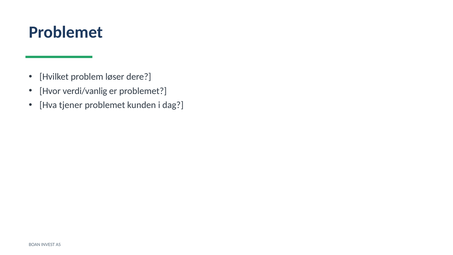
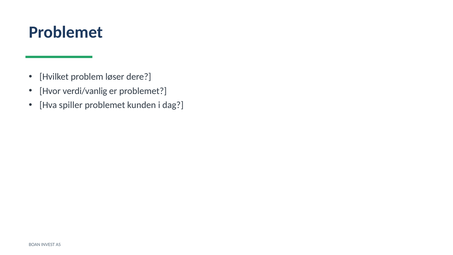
tjener: tjener -> spiller
